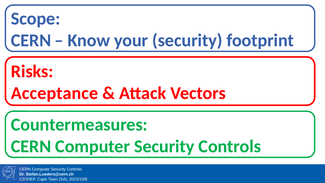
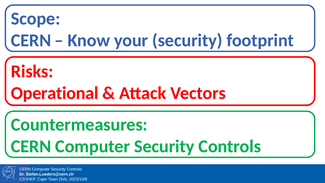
Acceptance: Acceptance -> Operational
